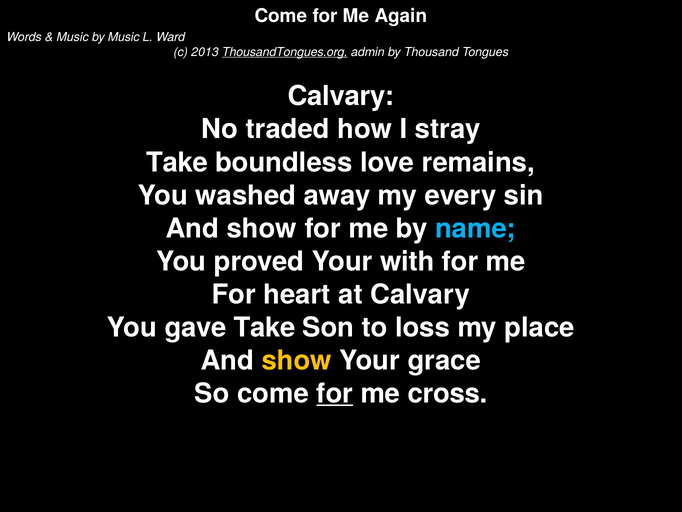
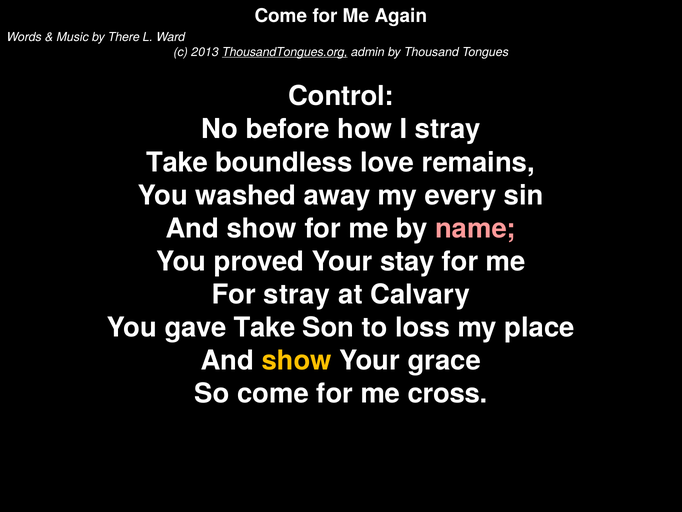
by Music: Music -> There
Calvary at (341, 96): Calvary -> Control
traded: traded -> before
name colour: light blue -> pink
with: with -> stay
For heart: heart -> stray
for at (335, 393) underline: present -> none
